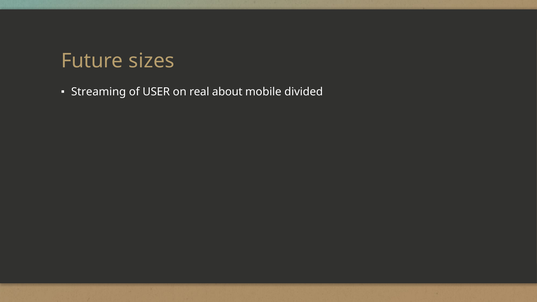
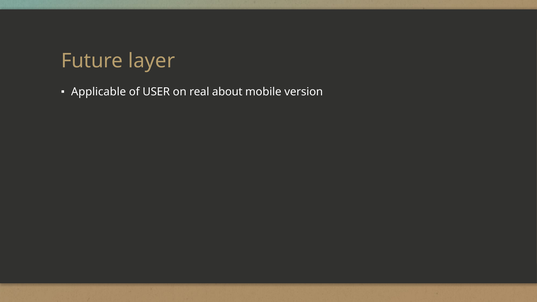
sizes: sizes -> layer
Streaming: Streaming -> Applicable
divided: divided -> version
